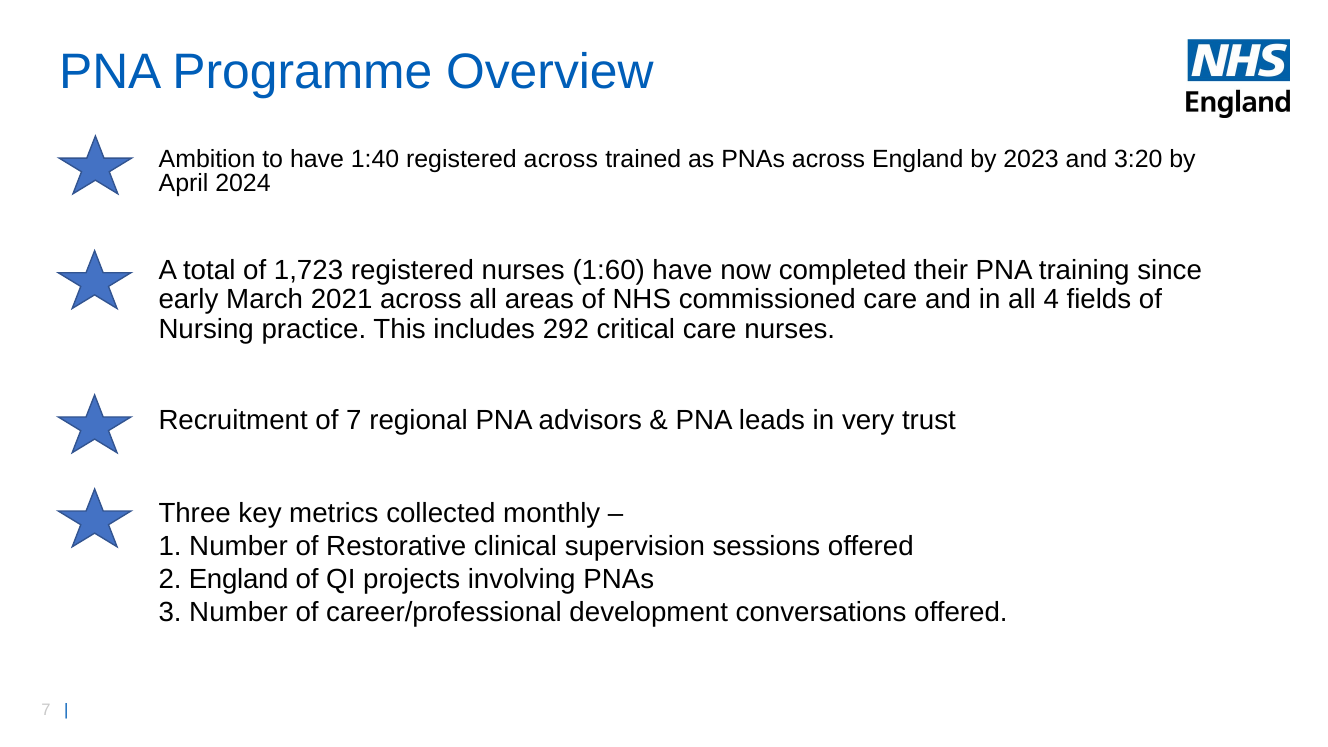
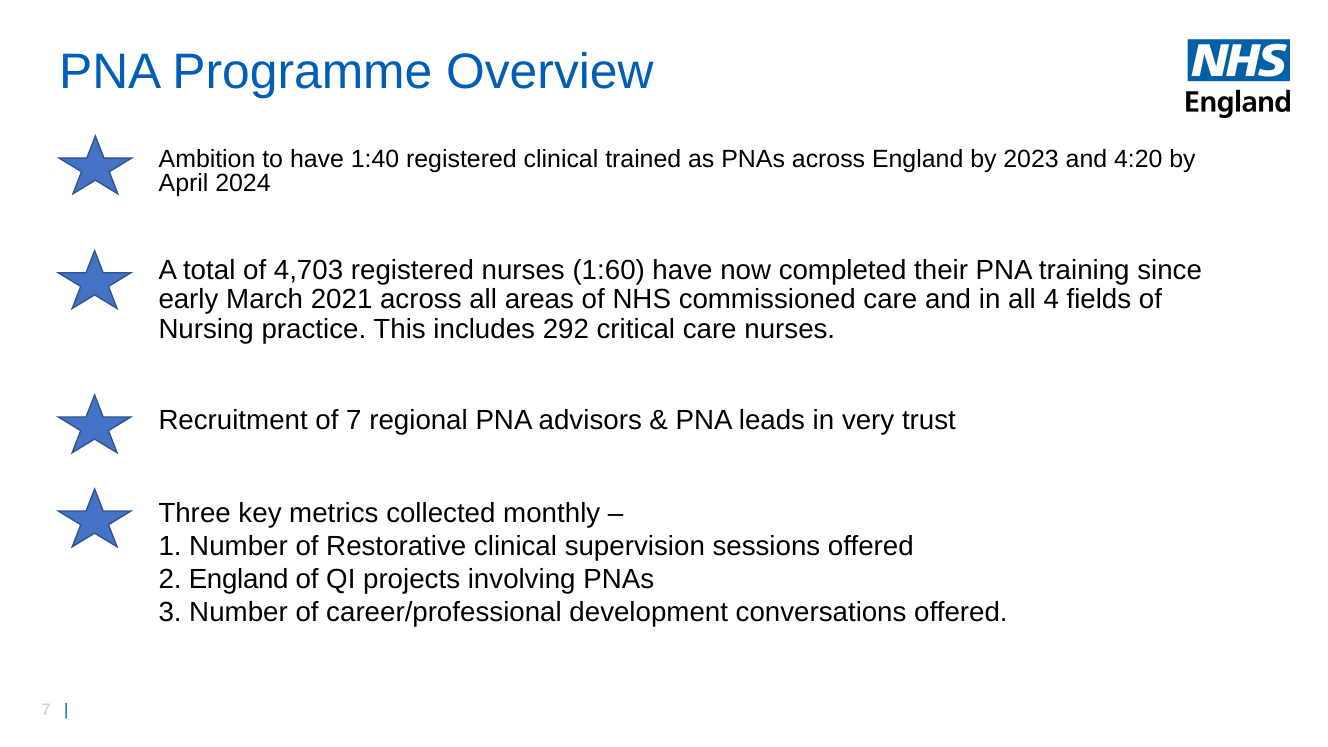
registered across: across -> clinical
3:20: 3:20 -> 4:20
1,723: 1,723 -> 4,703
